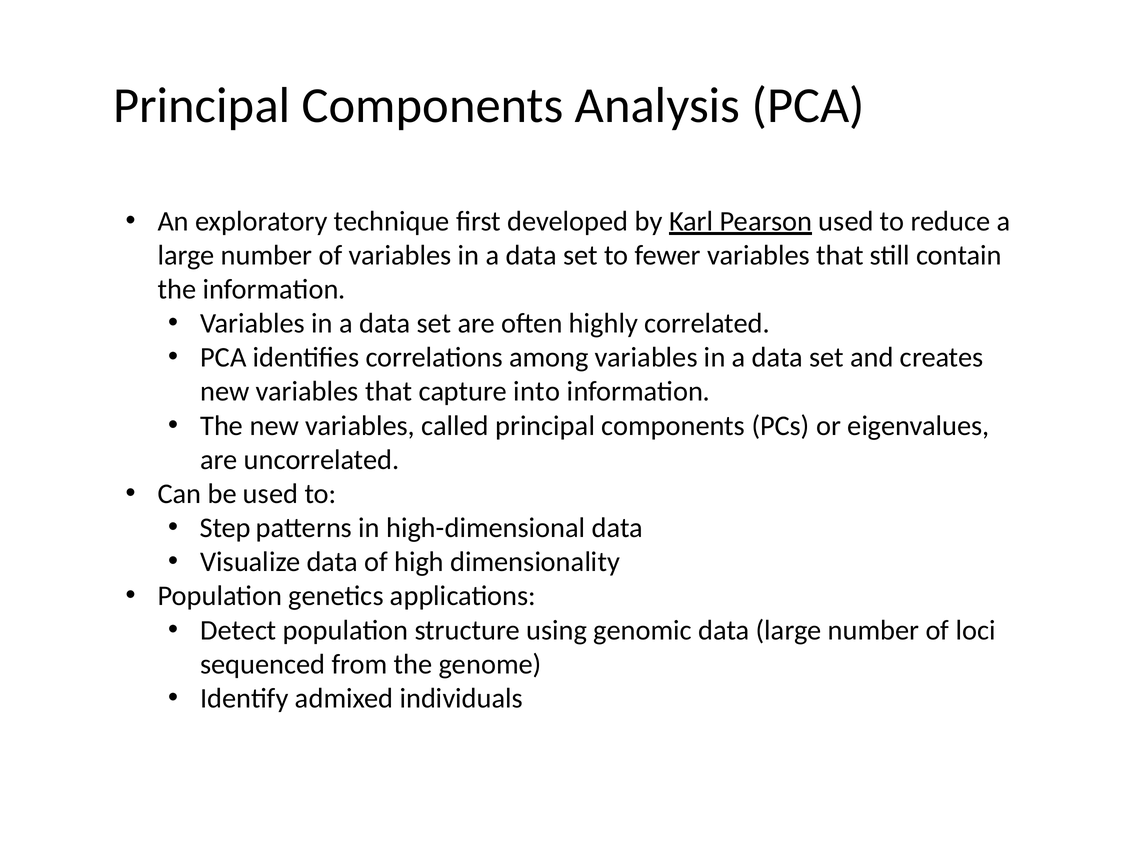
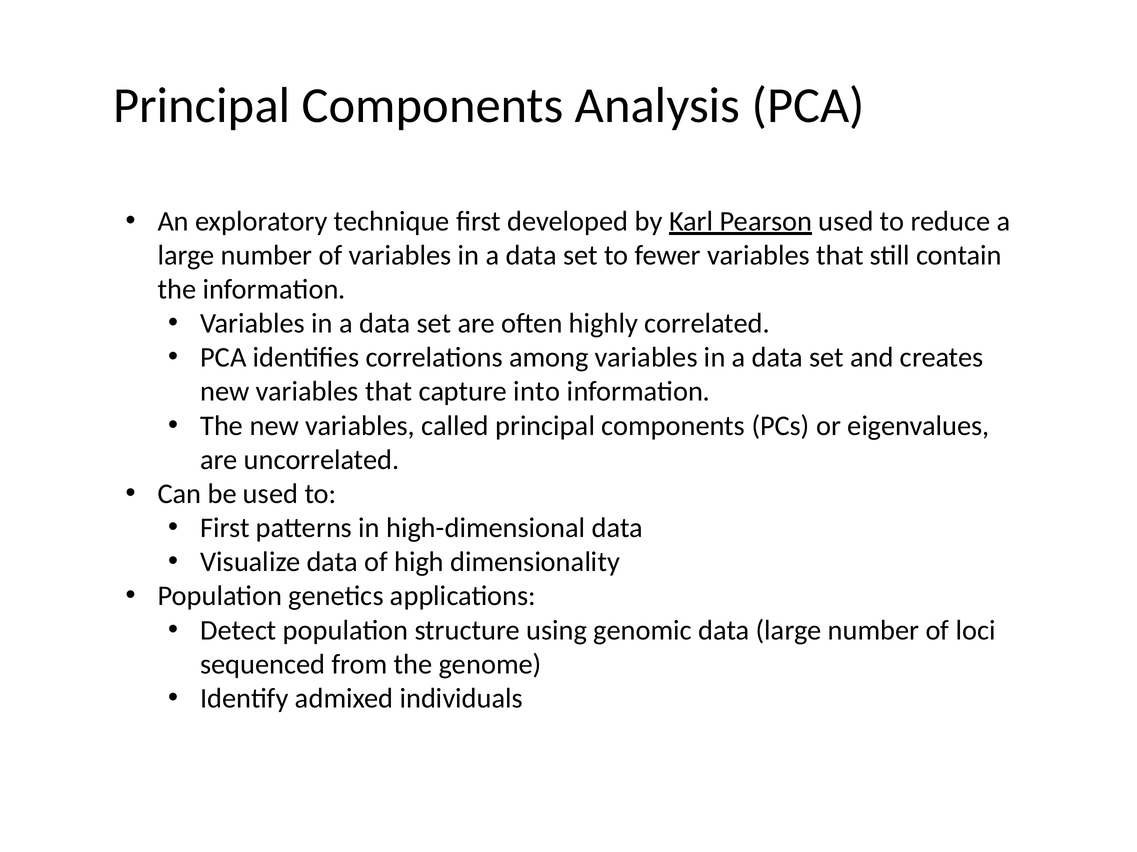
Step at (225, 528): Step -> First
